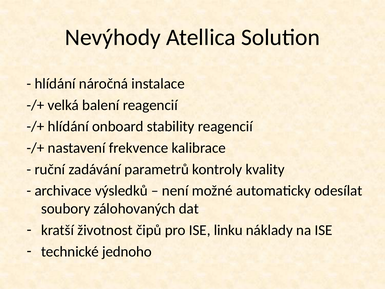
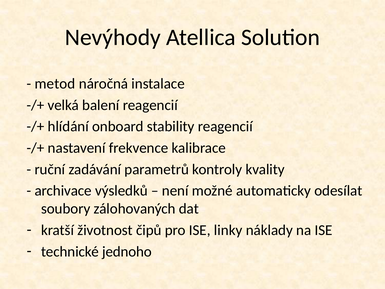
hlídání at (55, 84): hlídání -> metod
linku: linku -> linky
